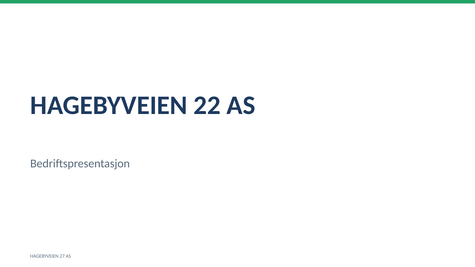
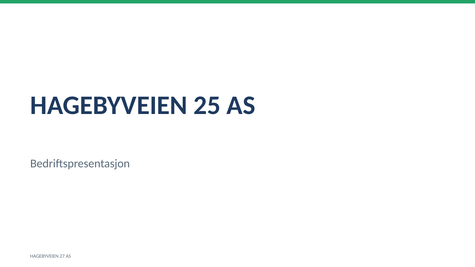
22: 22 -> 25
